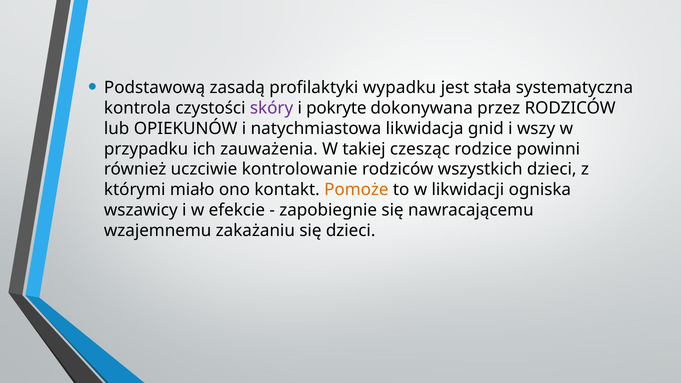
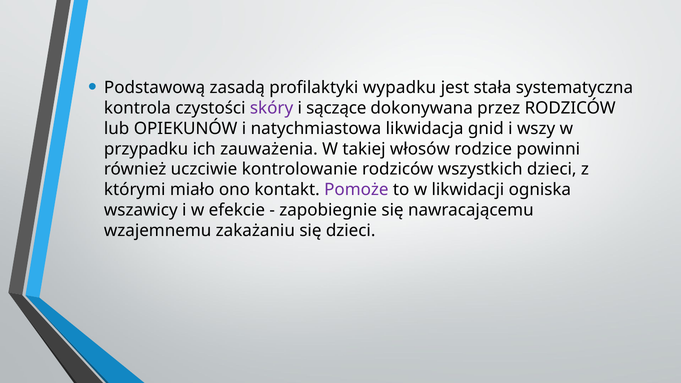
pokryte: pokryte -> sączące
czesząc: czesząc -> włosów
Pomoże colour: orange -> purple
